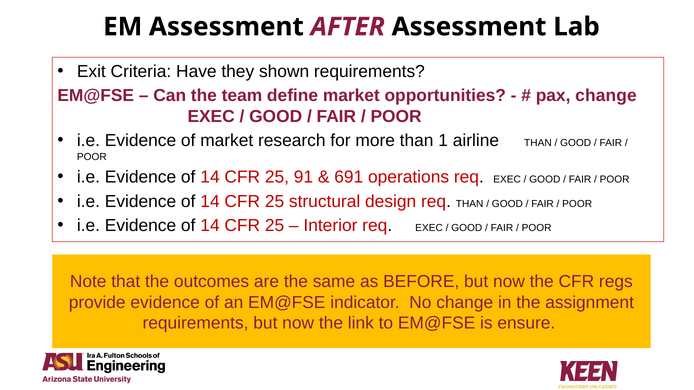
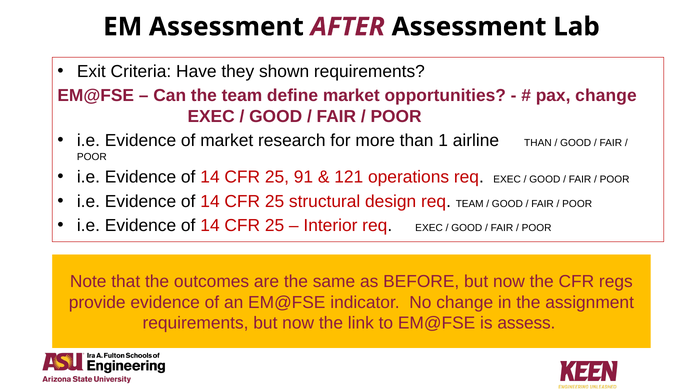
691: 691 -> 121
req THAN: THAN -> TEAM
ensure: ensure -> assess
